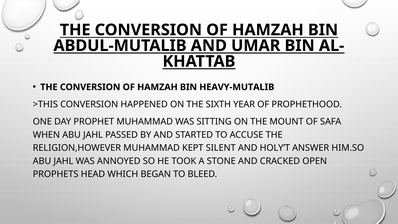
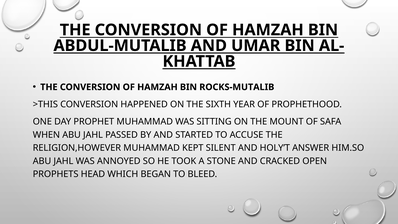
HEAVY-MUTALIB: HEAVY-MUTALIB -> ROCKS-MUTALIB
